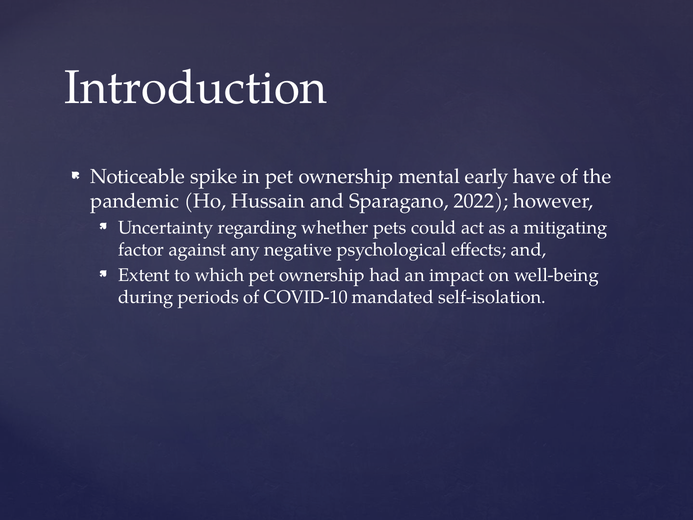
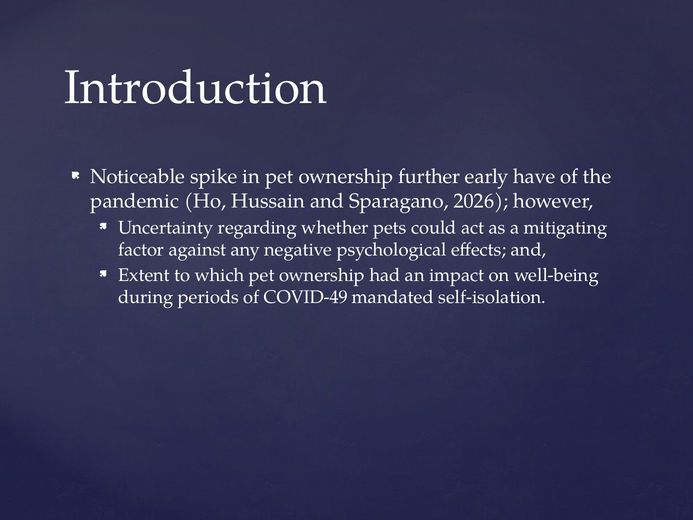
mental: mental -> further
2022: 2022 -> 2026
COVID-10: COVID-10 -> COVID-49
